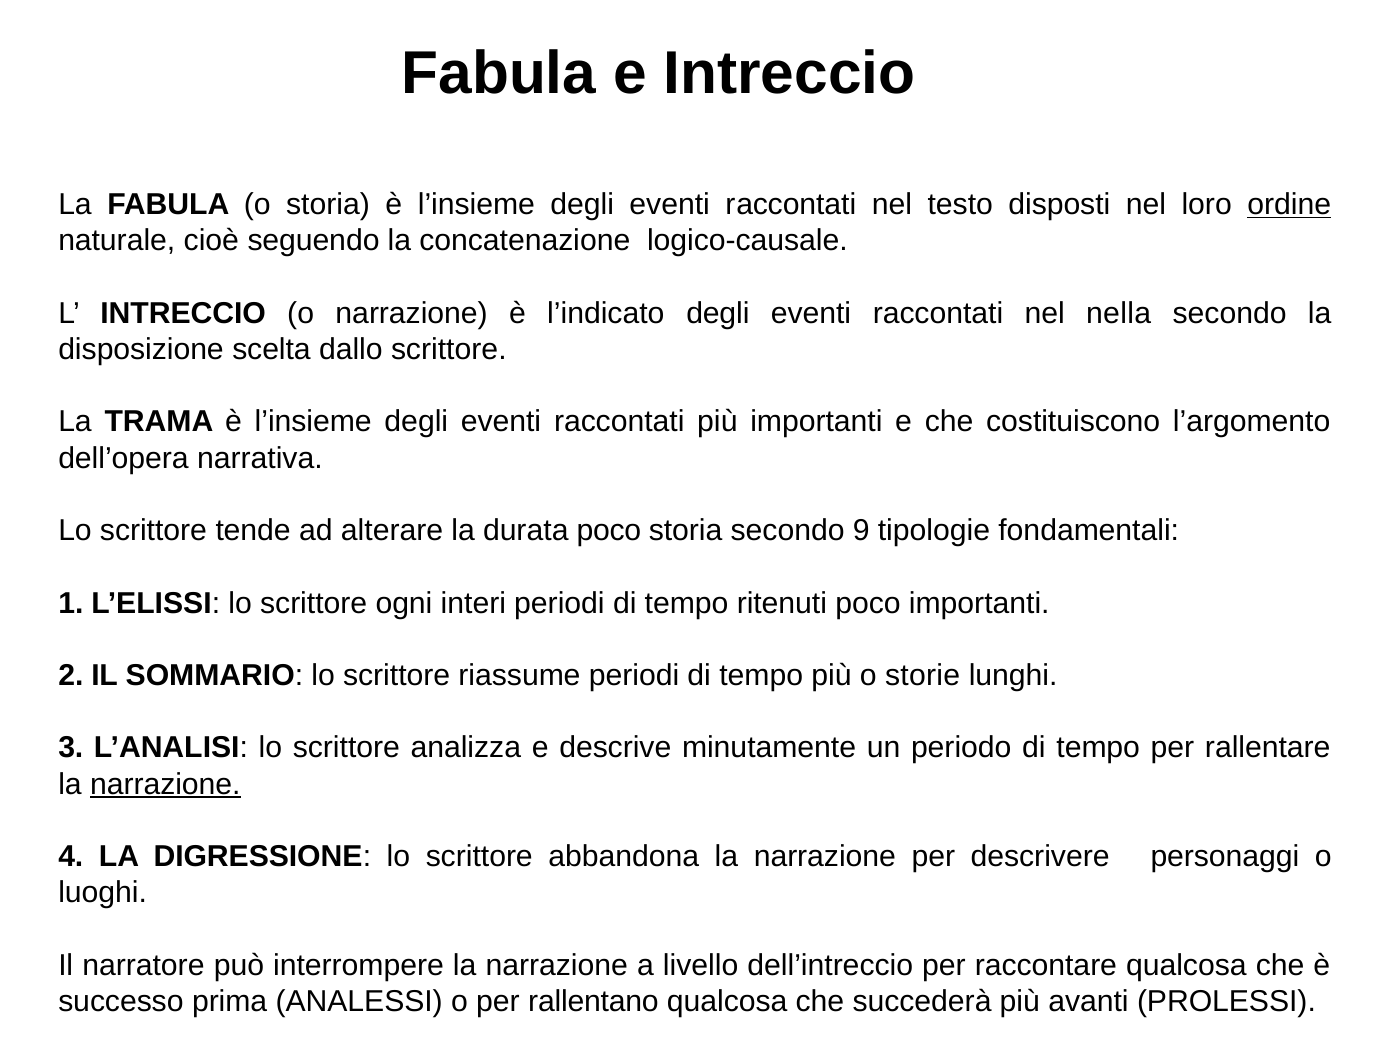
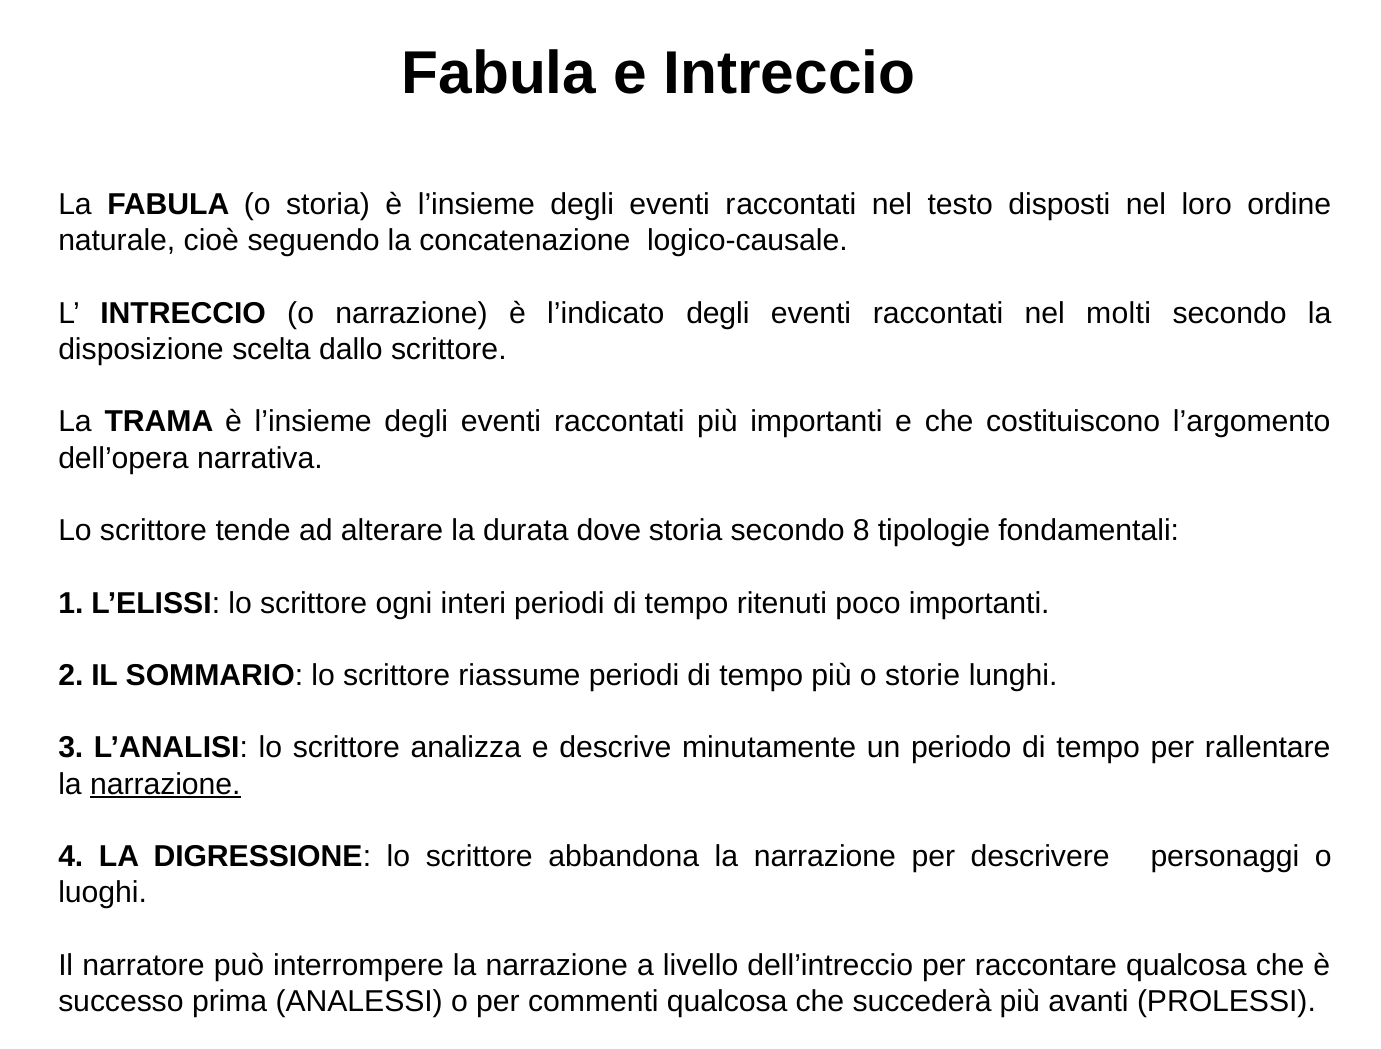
ordine underline: present -> none
nella: nella -> molti
durata poco: poco -> dove
9: 9 -> 8
rallentano: rallentano -> commenti
